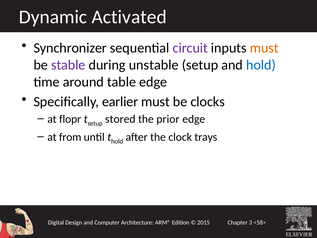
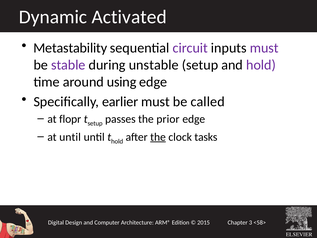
Synchronizer: Synchronizer -> Metastability
must at (264, 48) colour: orange -> purple
hold at (261, 65) colour: blue -> purple
table: table -> using
clocks: clocks -> called
stored: stored -> passes
at from: from -> until
the at (158, 137) underline: none -> present
trays: trays -> tasks
